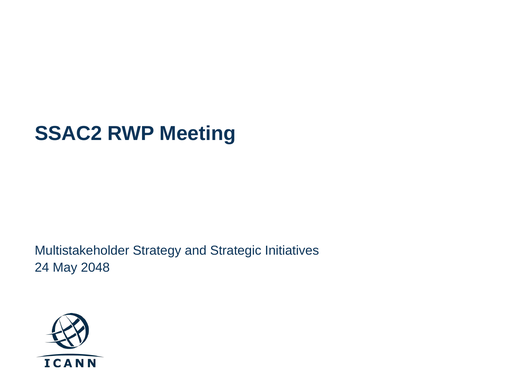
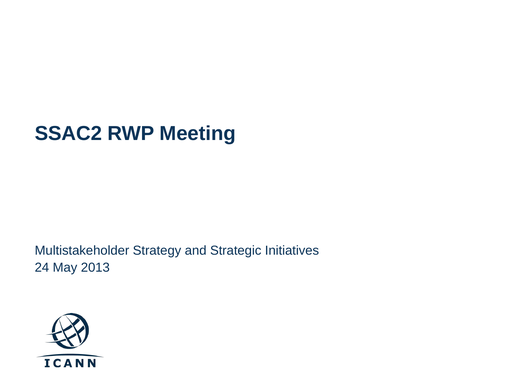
2048: 2048 -> 2013
